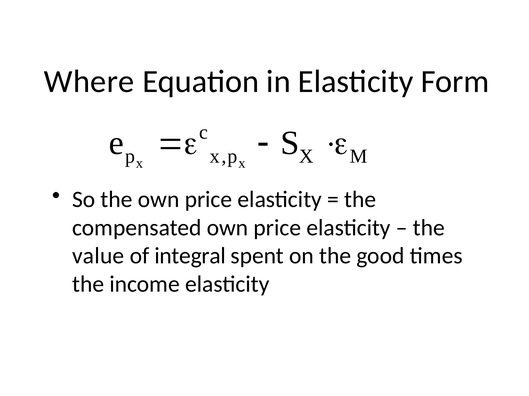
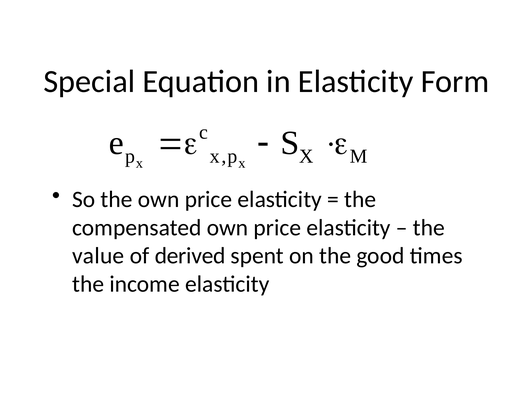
Where: Where -> Special
integral: integral -> derived
